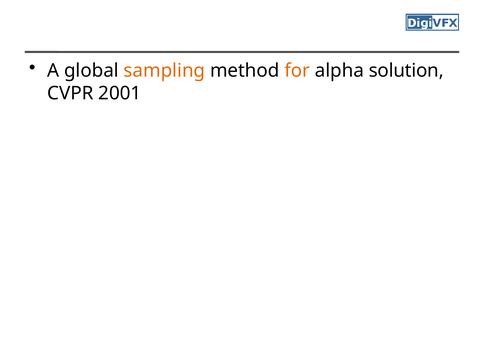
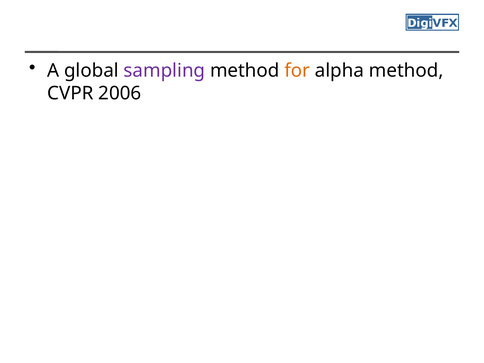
sampling colour: orange -> purple
alpha solution: solution -> method
2001: 2001 -> 2006
